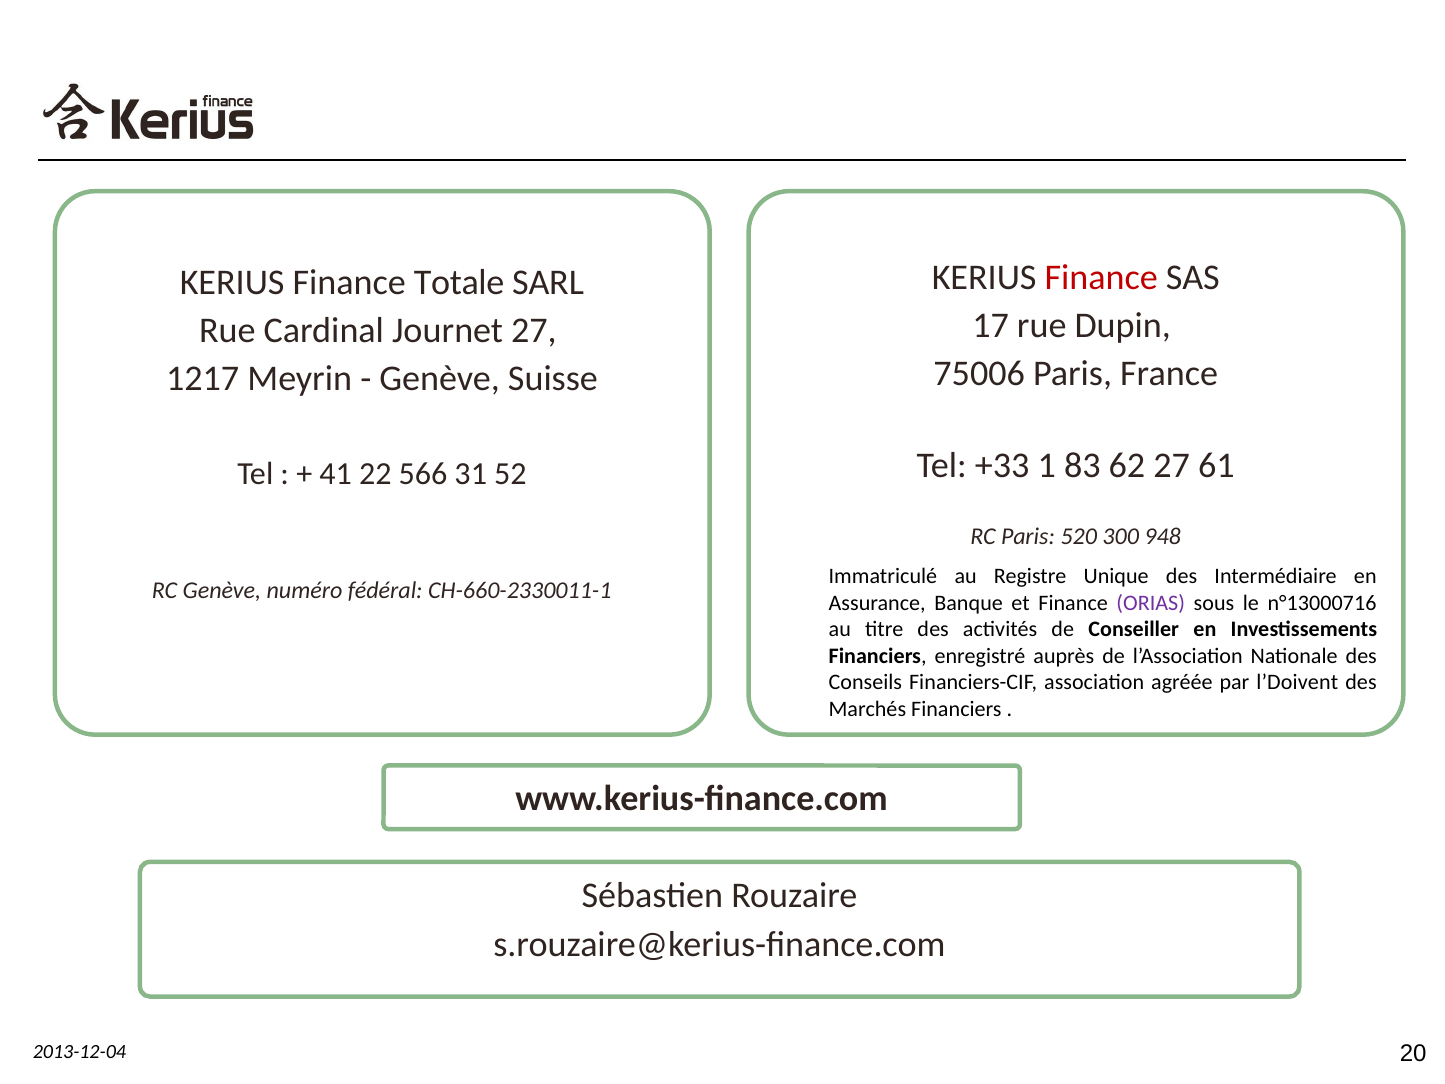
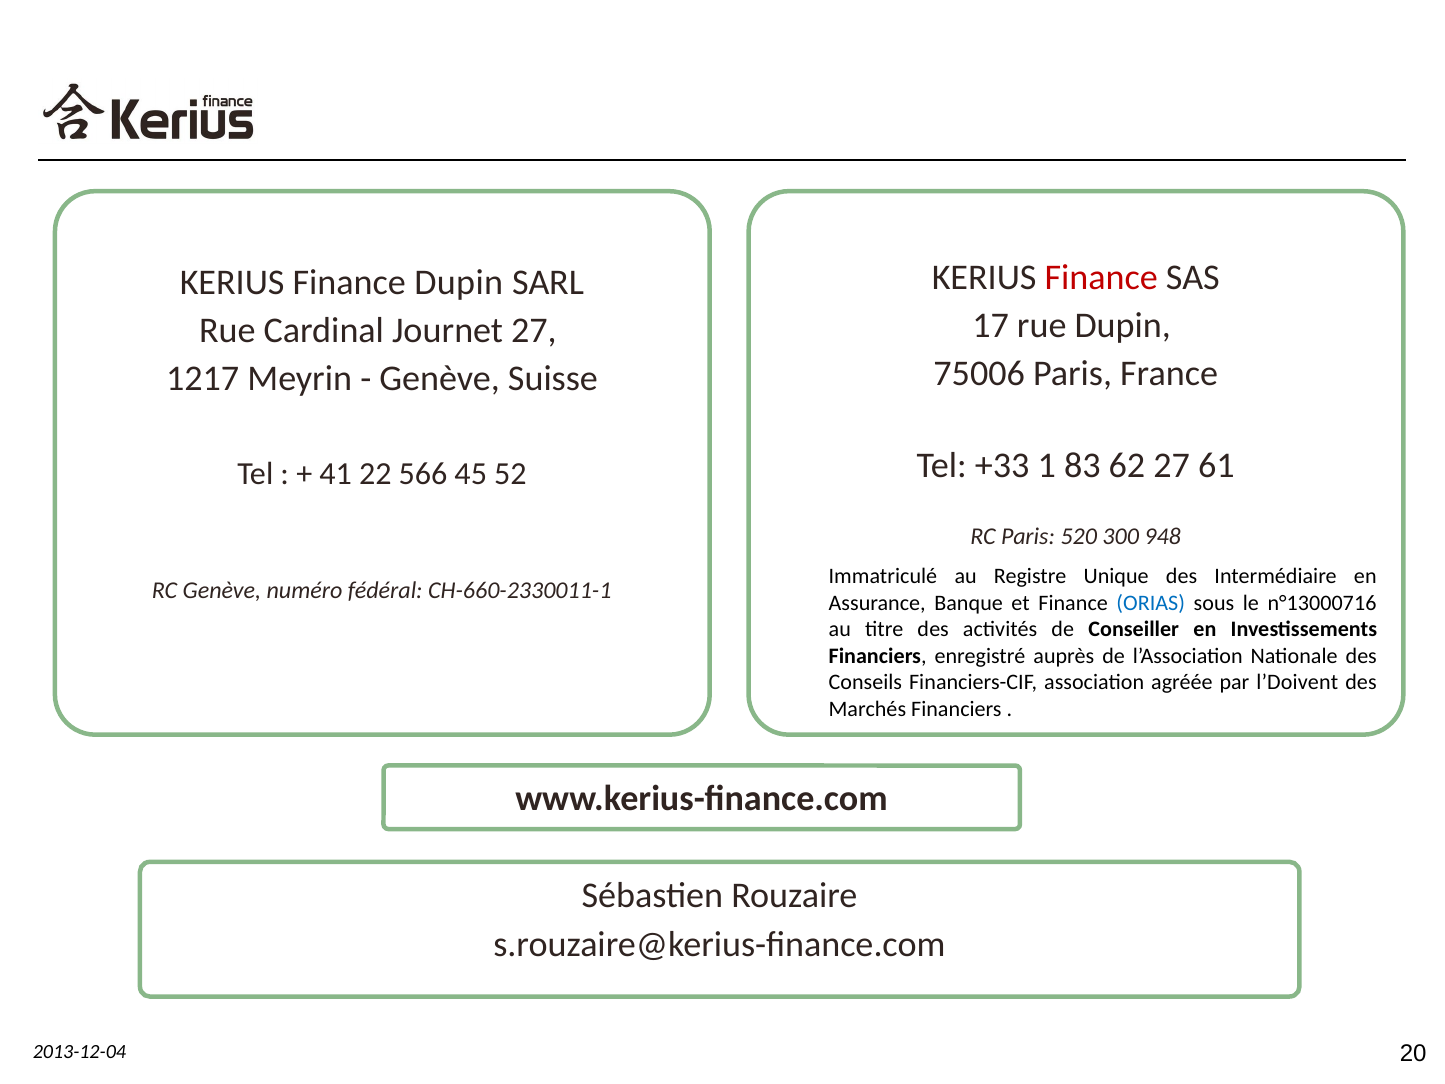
Finance Totale: Totale -> Dupin
31: 31 -> 45
ORIAS colour: purple -> blue
